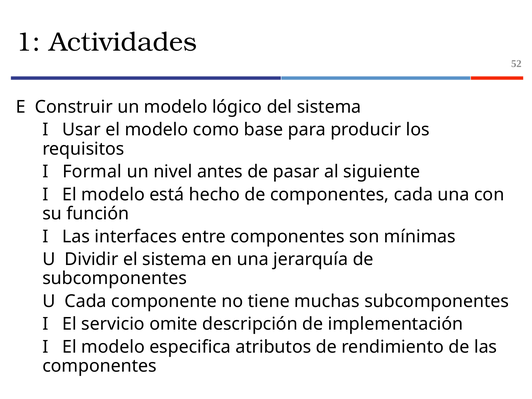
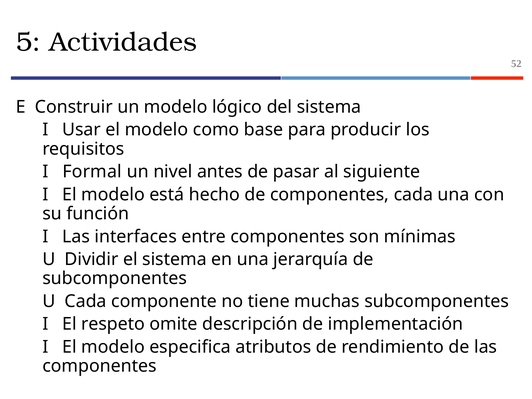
1: 1 -> 5
servicio: servicio -> respeto
